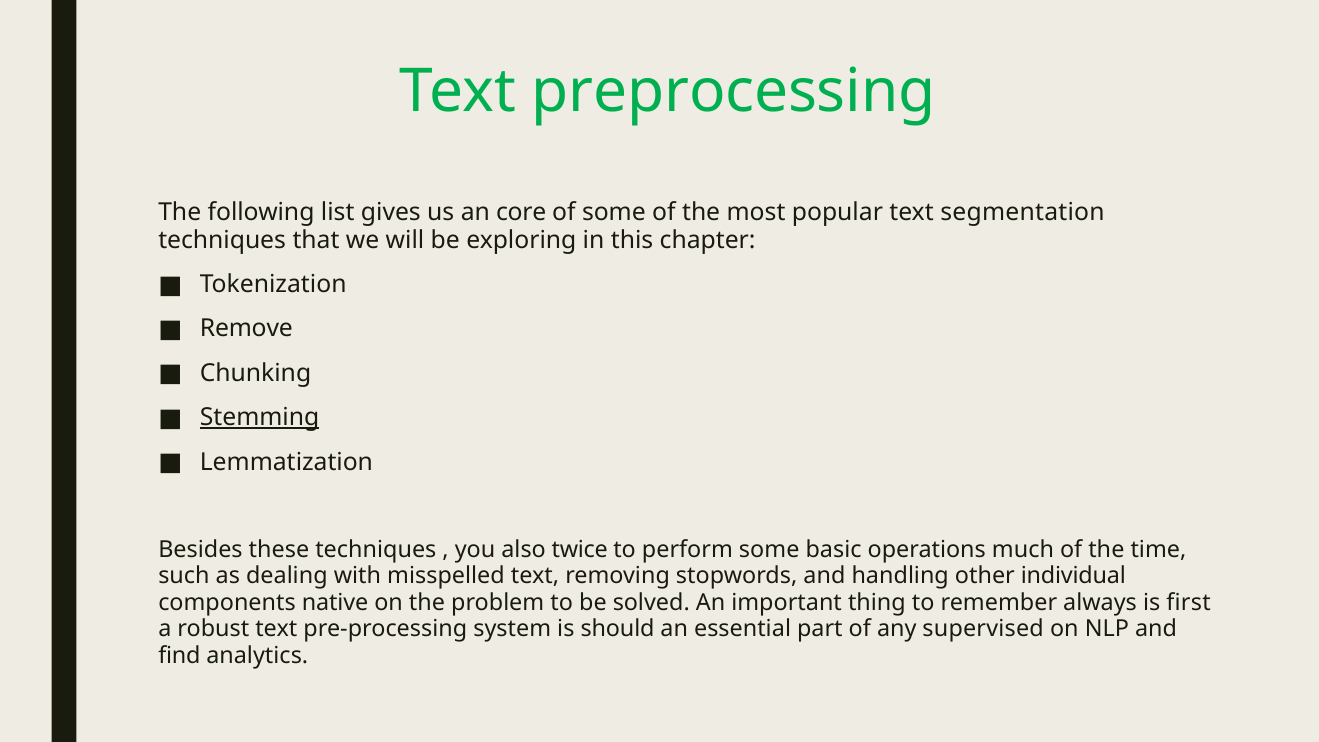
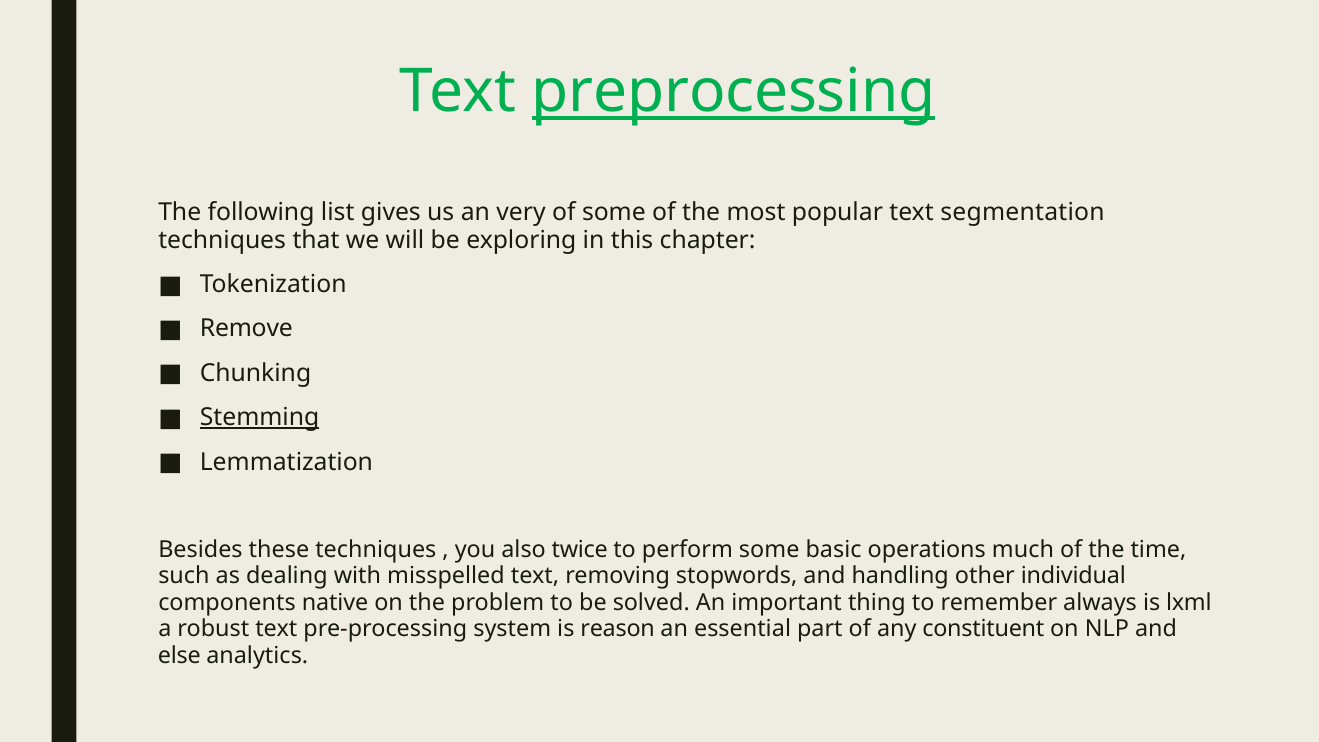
preprocessing underline: none -> present
core: core -> very
first: first -> lxml
should: should -> reason
supervised: supervised -> constituent
find: find -> else
